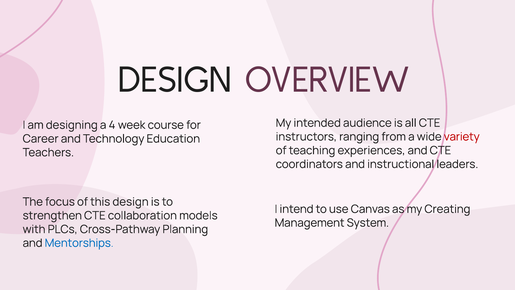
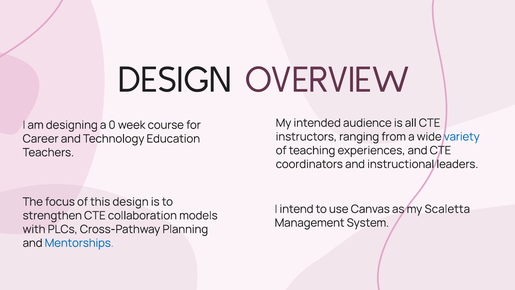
4: 4 -> 0
variety colour: red -> blue
Creating: Creating -> Scaletta
